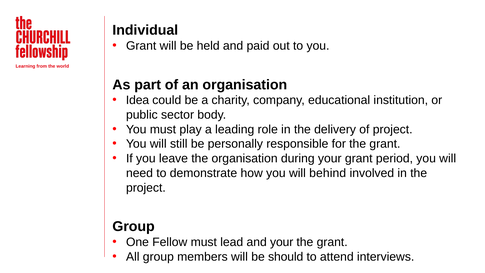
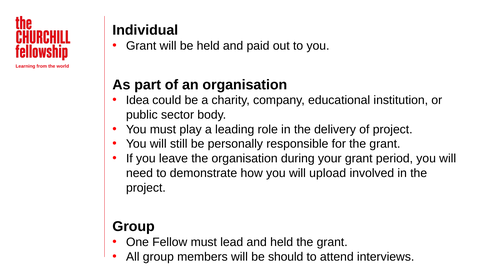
behind: behind -> upload
and your: your -> held
